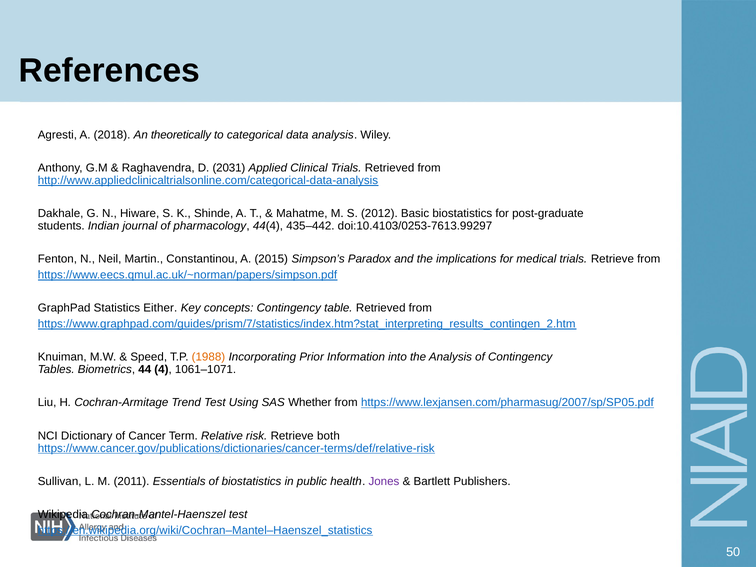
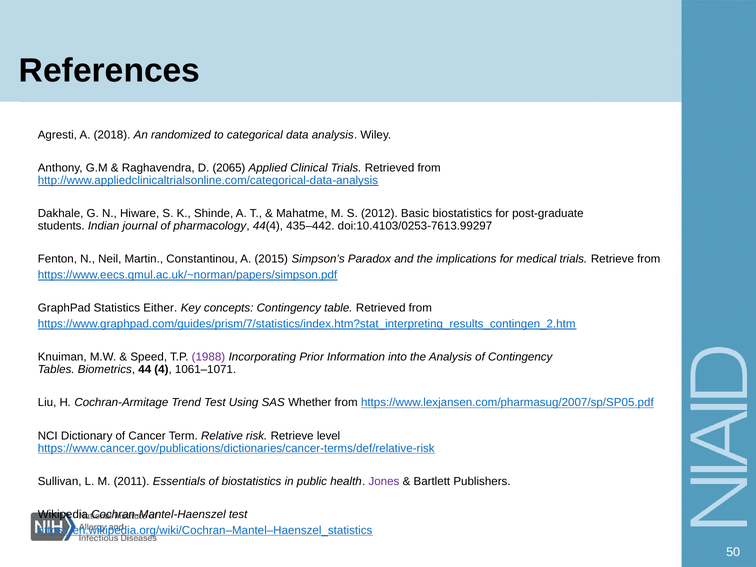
theoretically: theoretically -> randomized
2031: 2031 -> 2065
1988 colour: orange -> purple
both: both -> level
